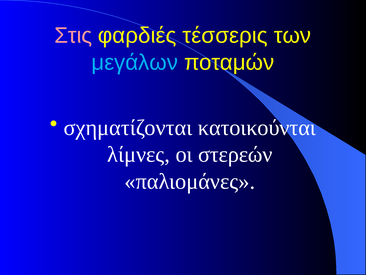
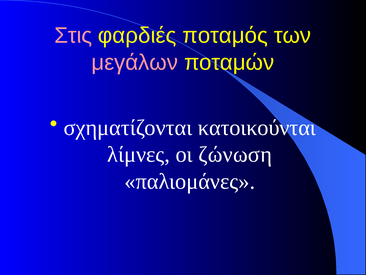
τέσσερις: τέσσερις -> ποταμός
μεγάλων colour: light blue -> pink
στερεών: στερεών -> ζώνωση
